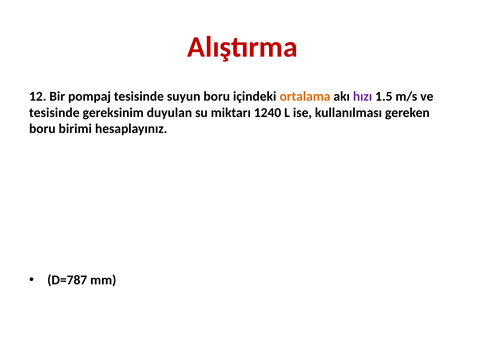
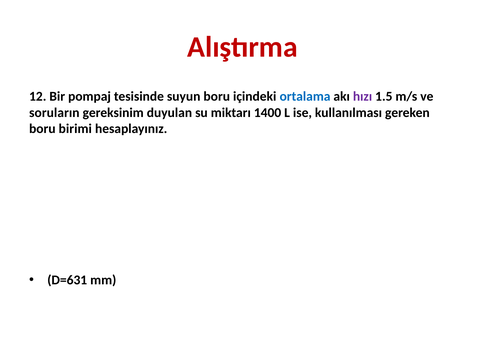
ortalama colour: orange -> blue
tesisinde at (54, 113): tesisinde -> soruların
1240: 1240 -> 1400
D=787: D=787 -> D=631
